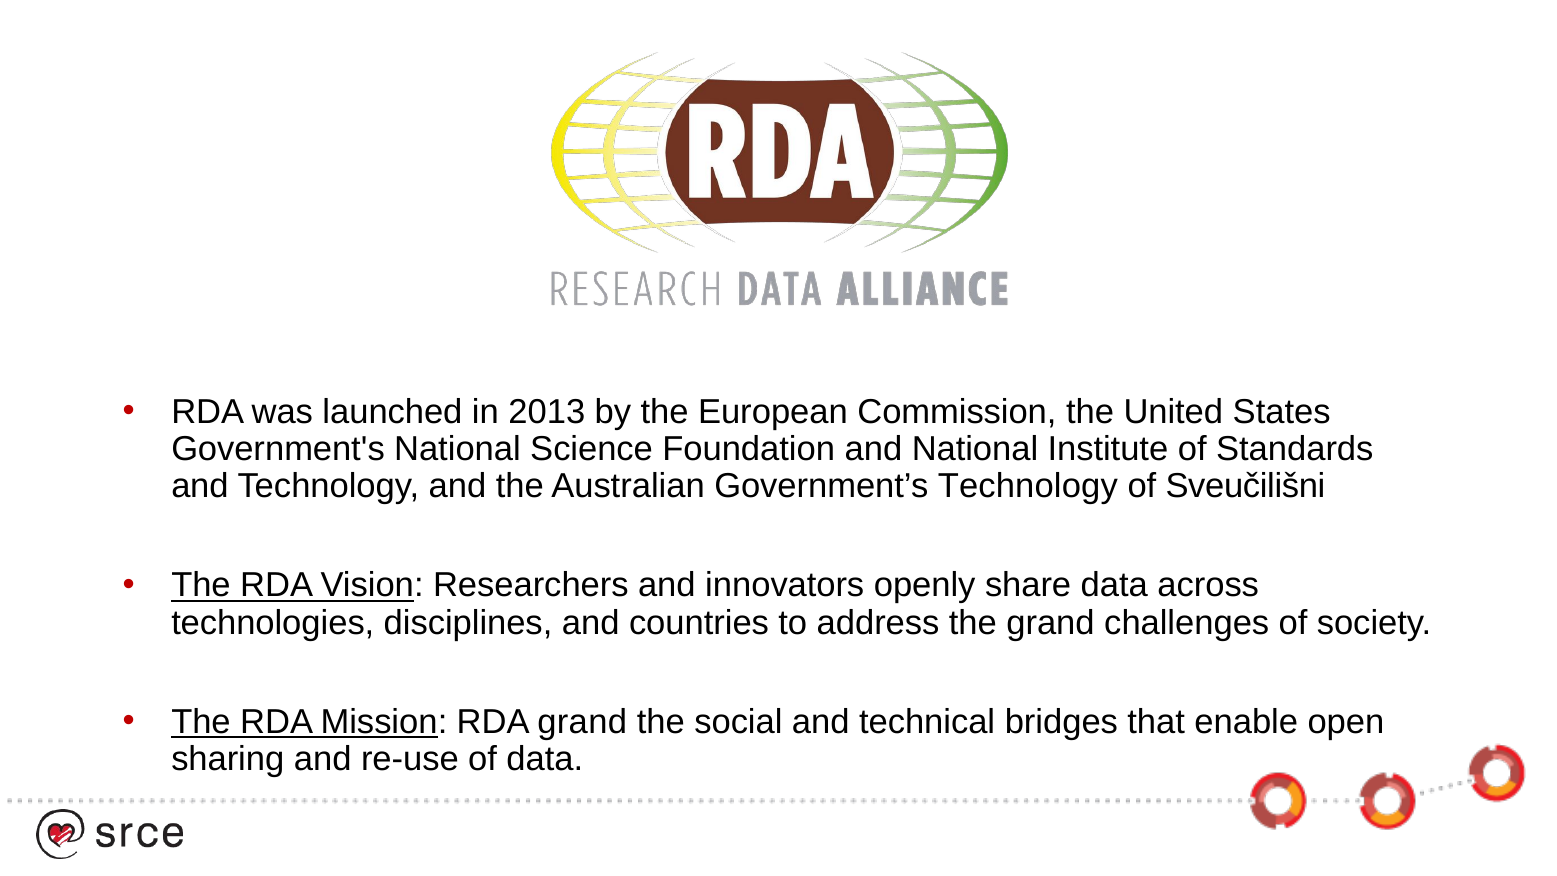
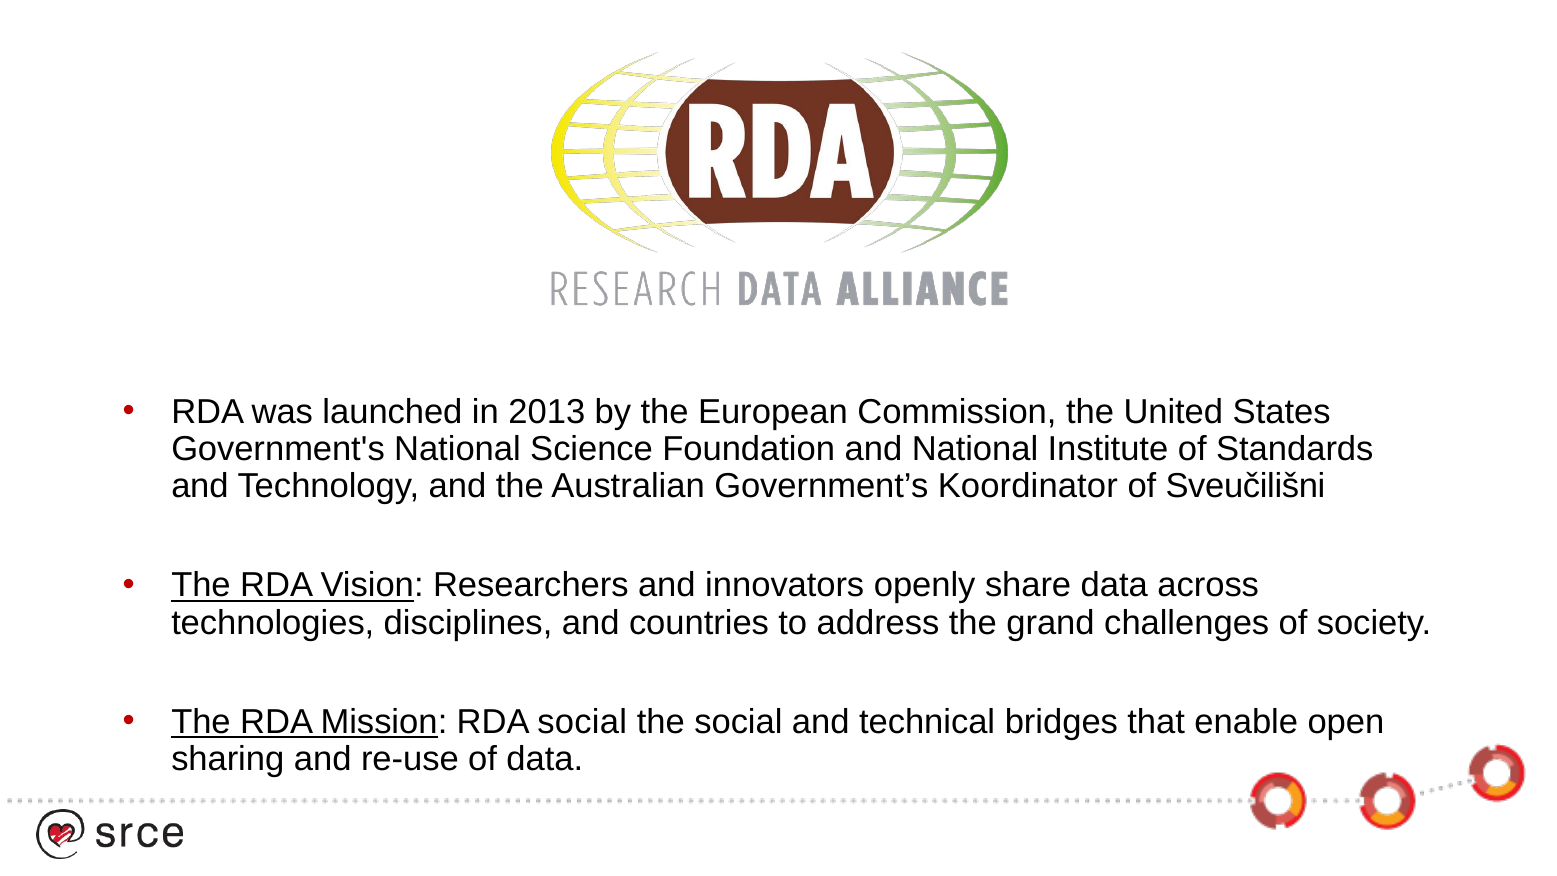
Government’s Technology: Technology -> Koordinator
RDA grand: grand -> social
